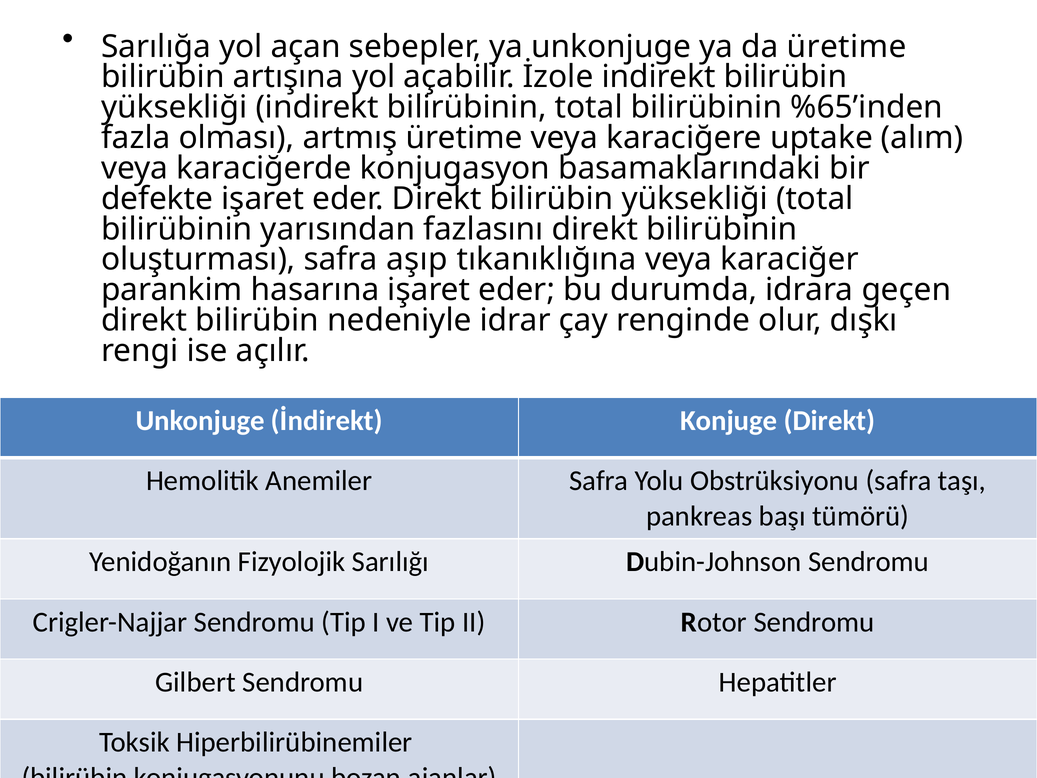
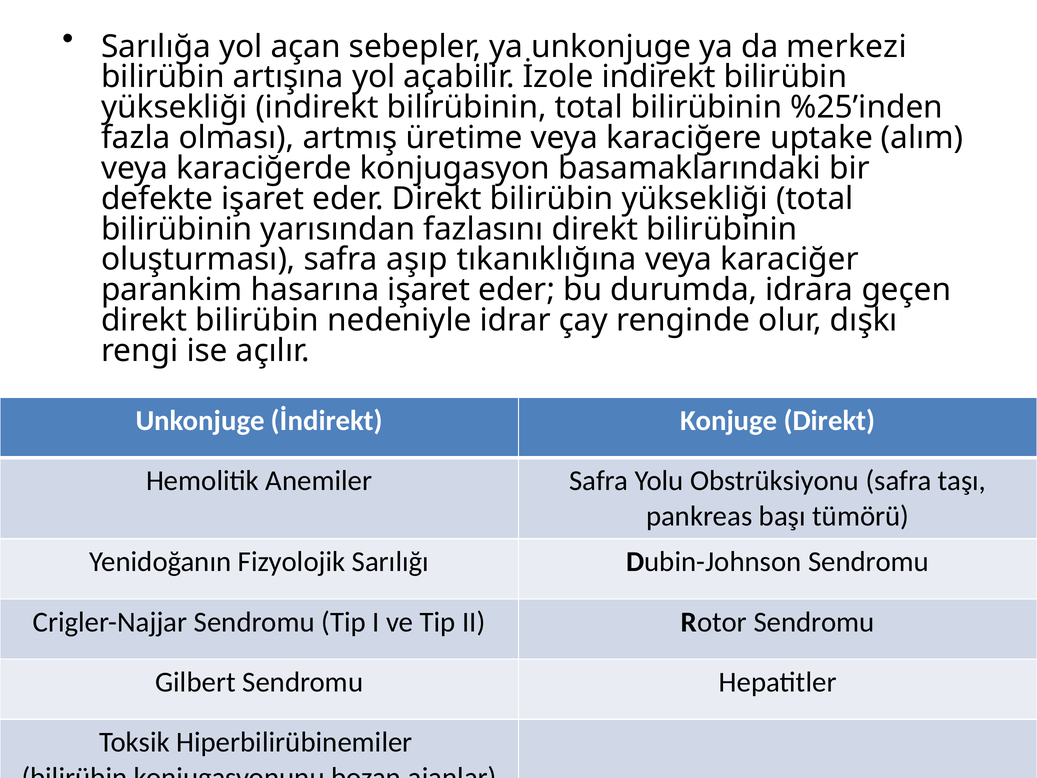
da üretime: üretime -> merkezi
%65’inden: %65’inden -> %25’inden
